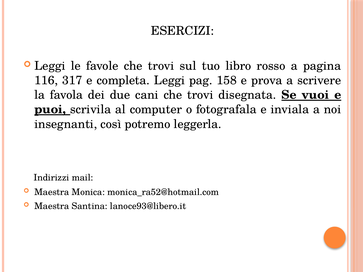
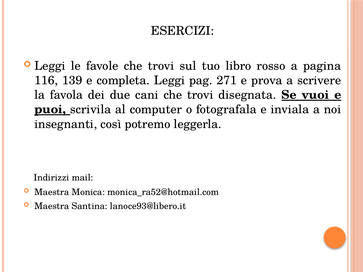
317: 317 -> 139
158: 158 -> 271
